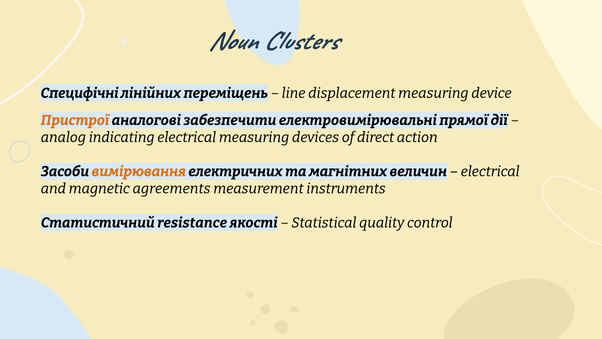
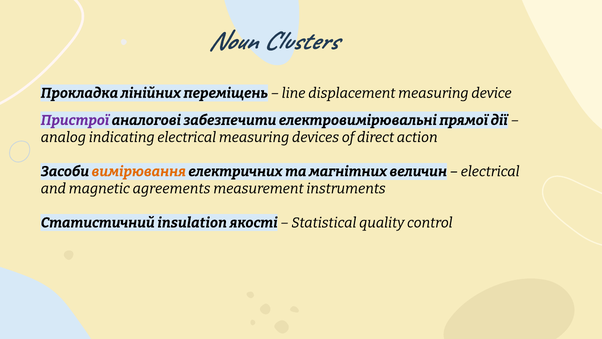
Специфічні: Специфічні -> Прокладка
Пристрої colour: orange -> purple
resistance: resistance -> insulation
